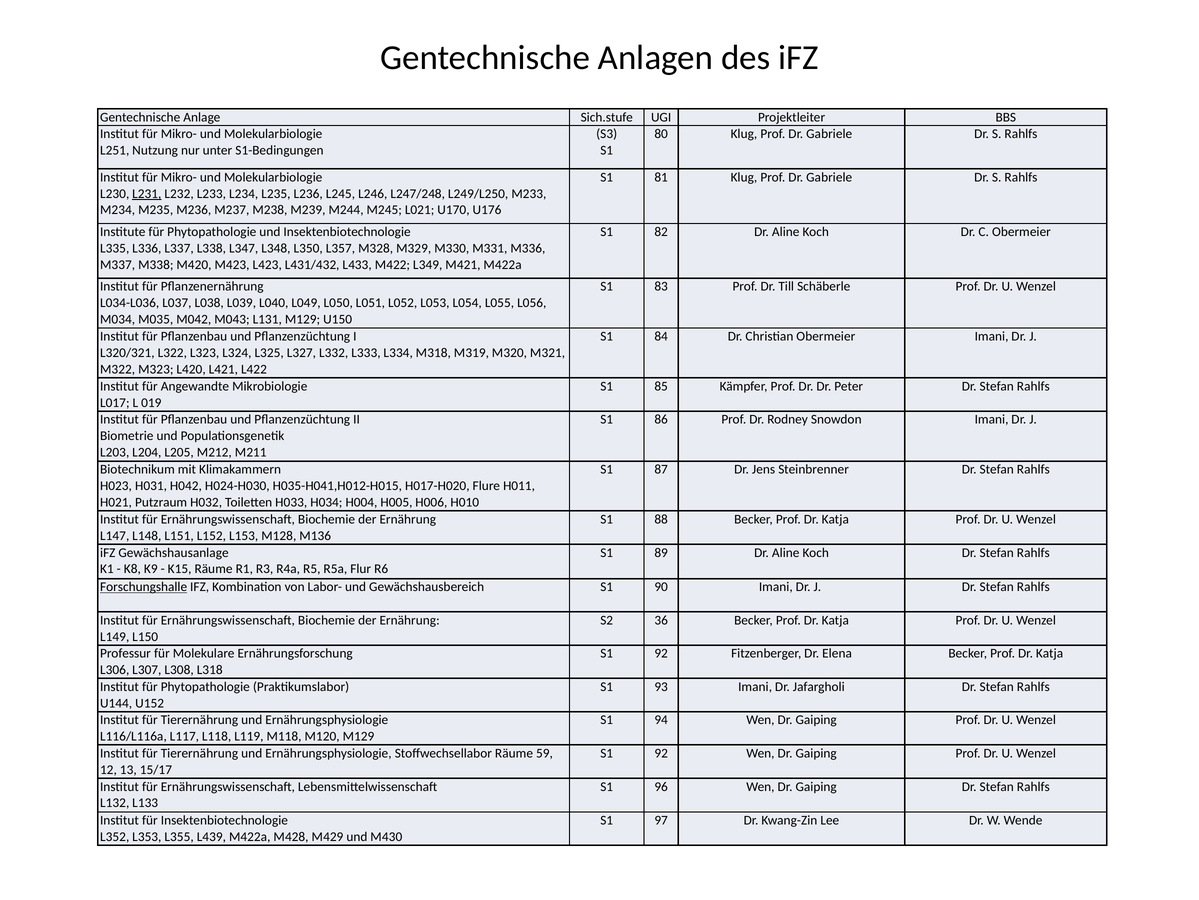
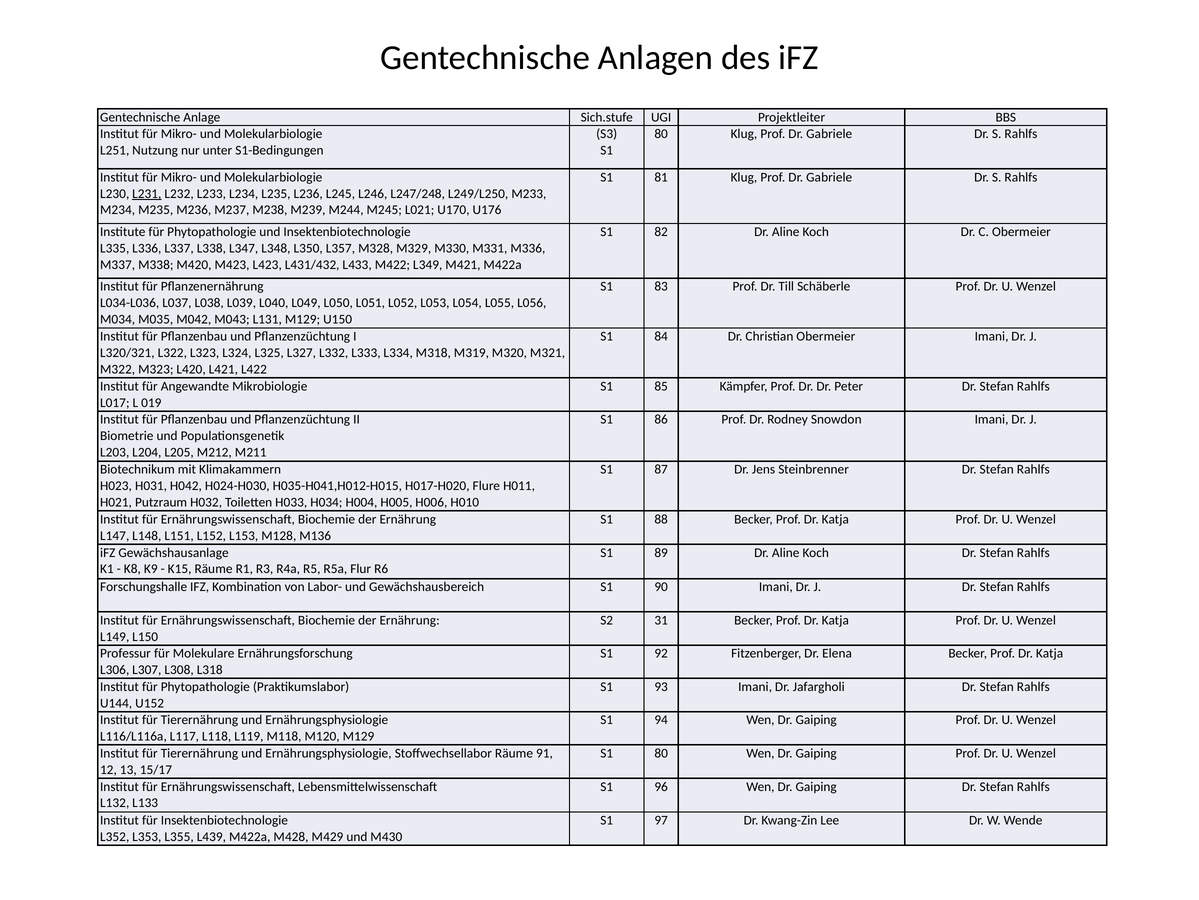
Forschungshalle underline: present -> none
36: 36 -> 31
59: 59 -> 91
92 at (661, 753): 92 -> 80
